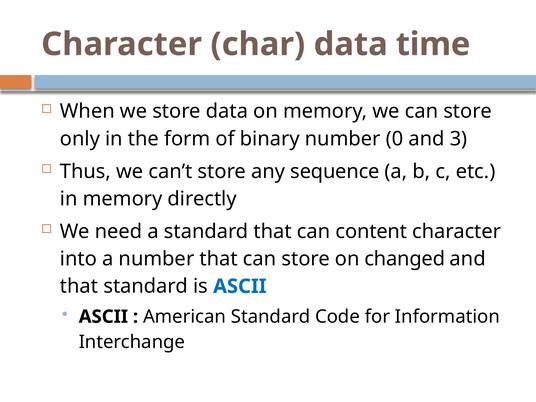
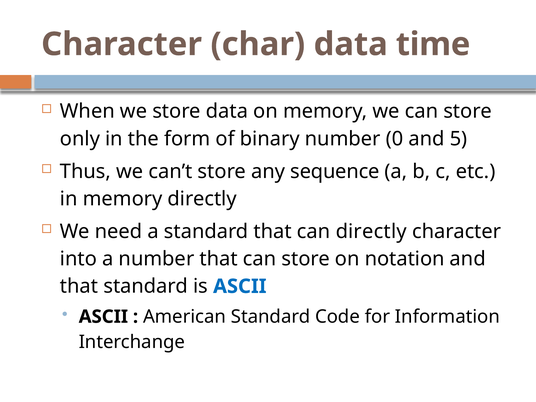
3: 3 -> 5
can content: content -> directly
changed: changed -> notation
